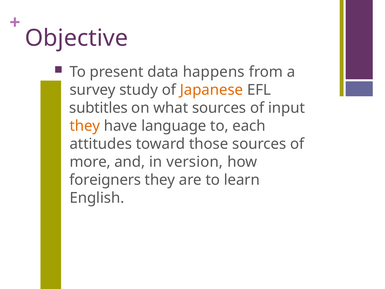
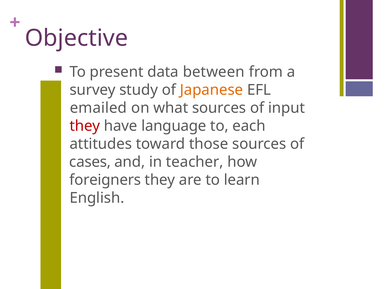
happens: happens -> between
subtitles: subtitles -> emailed
they at (85, 126) colour: orange -> red
more: more -> cases
version: version -> teacher
